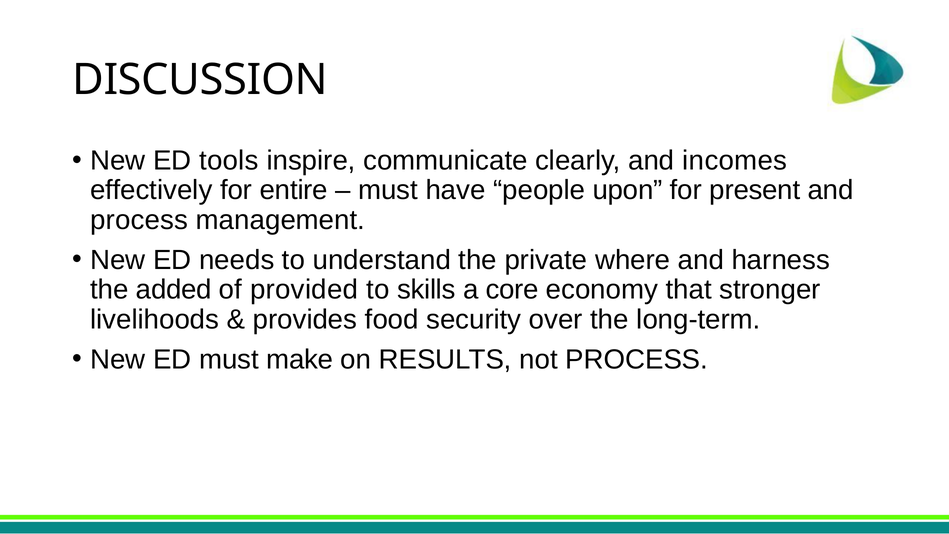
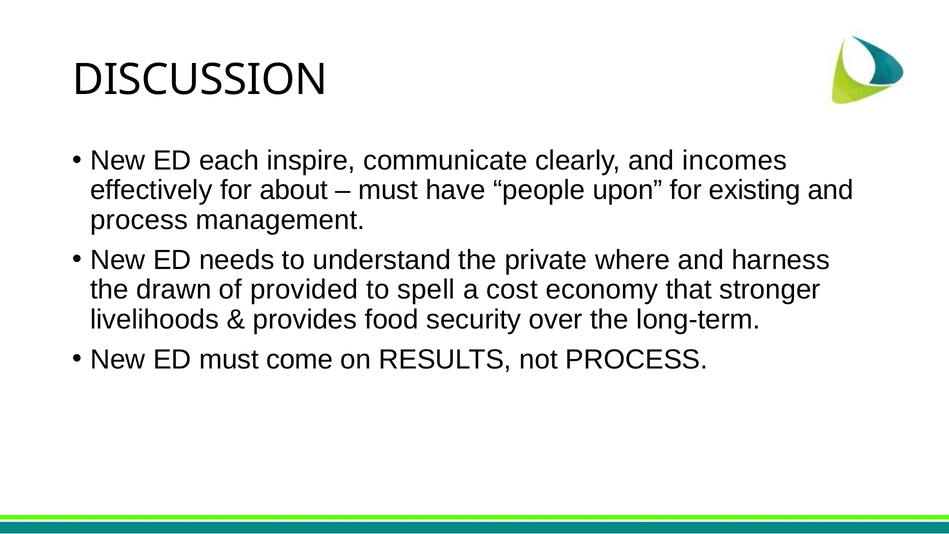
tools: tools -> each
entire: entire -> about
present: present -> existing
added: added -> drawn
skills: skills -> spell
core: core -> cost
make: make -> come
